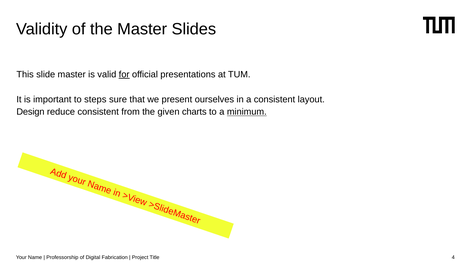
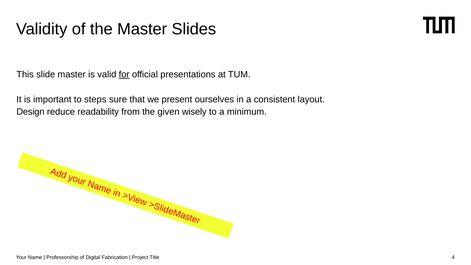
reduce consistent: consistent -> readability
charts: charts -> wisely
minimum underline: present -> none
